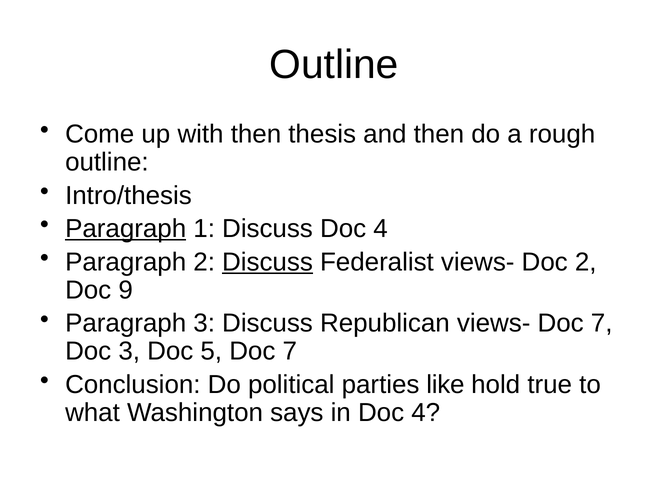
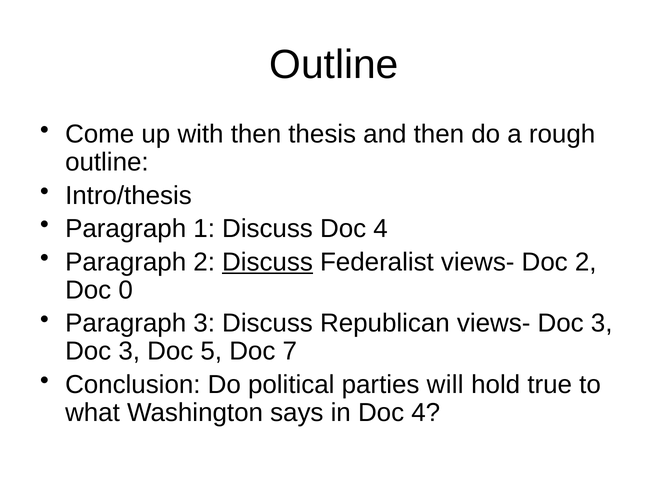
Paragraph at (126, 229) underline: present -> none
9: 9 -> 0
views- Doc 7: 7 -> 3
like: like -> will
